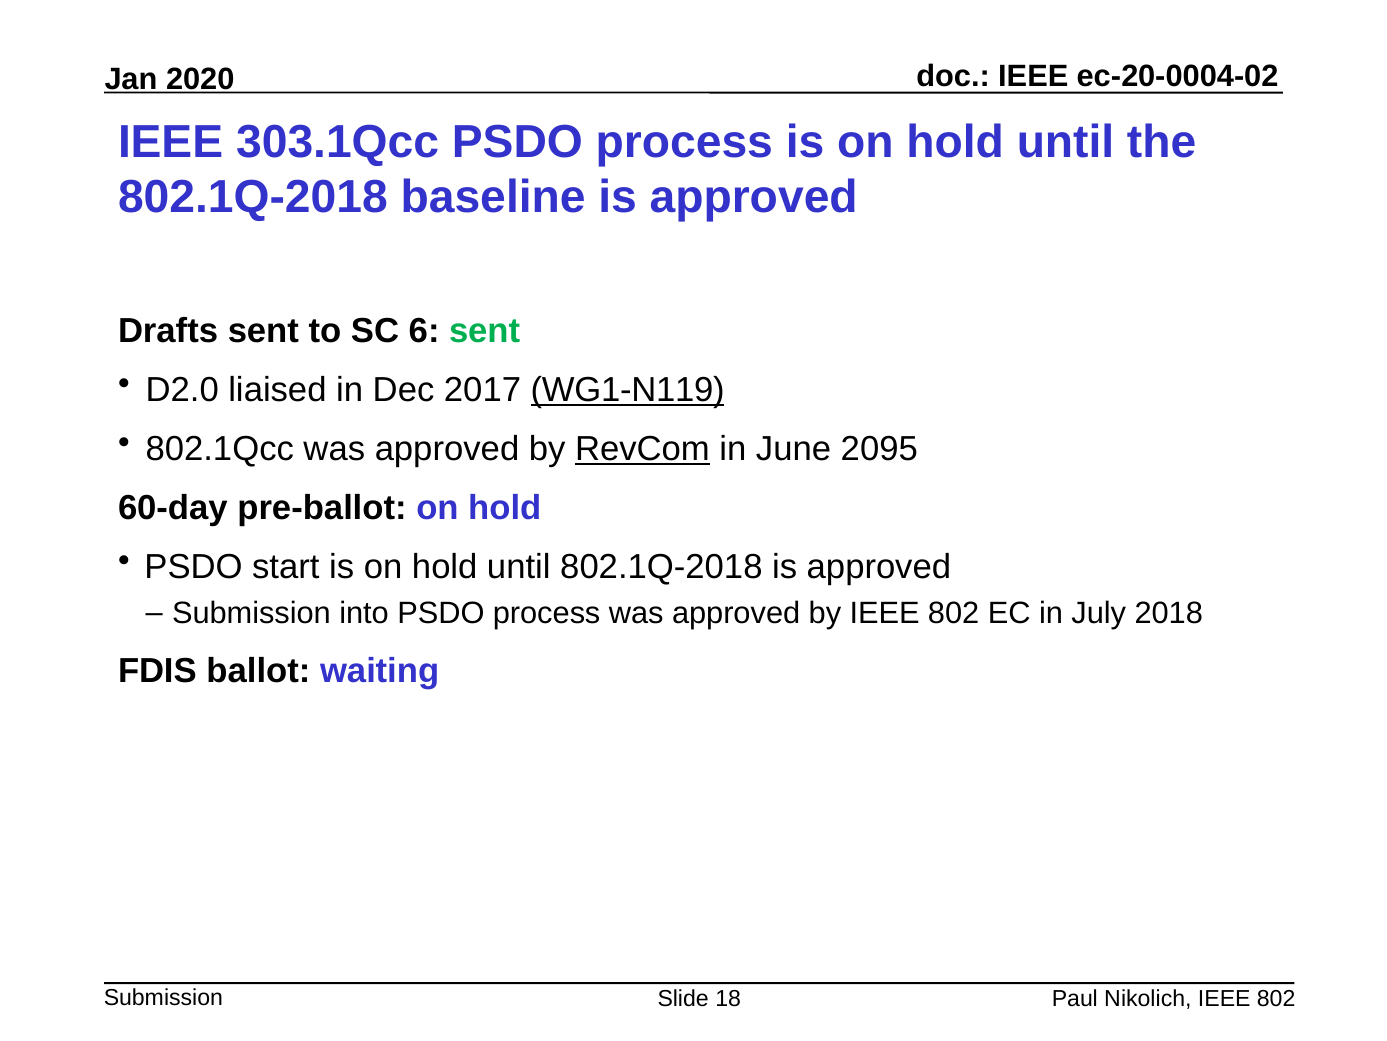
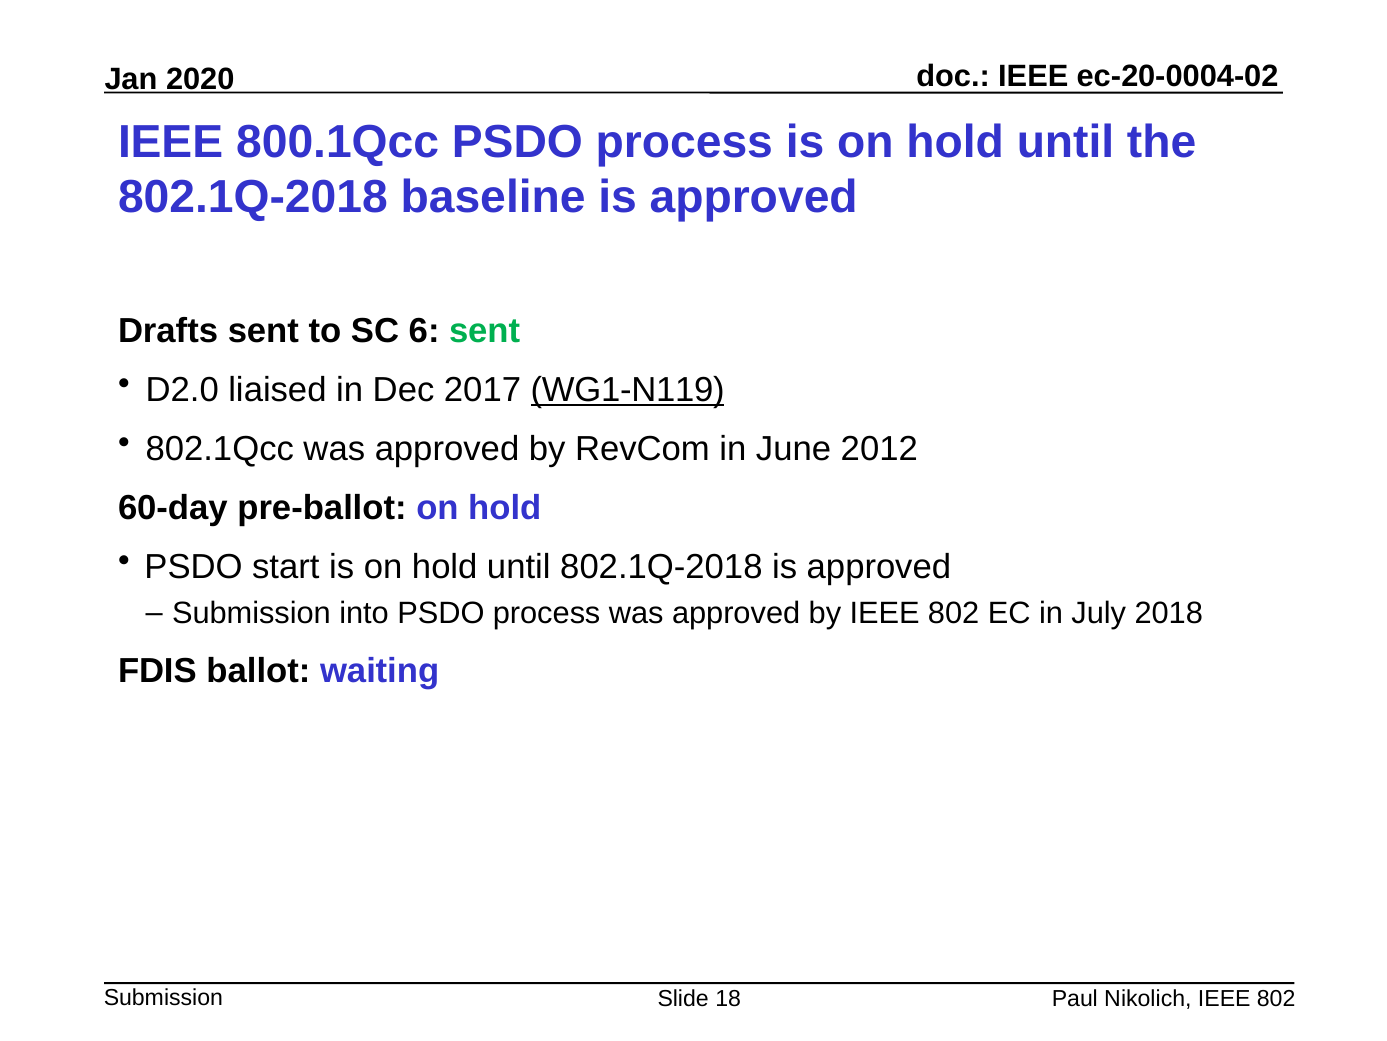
303.1Qcc: 303.1Qcc -> 800.1Qcc
RevCom underline: present -> none
2095: 2095 -> 2012
